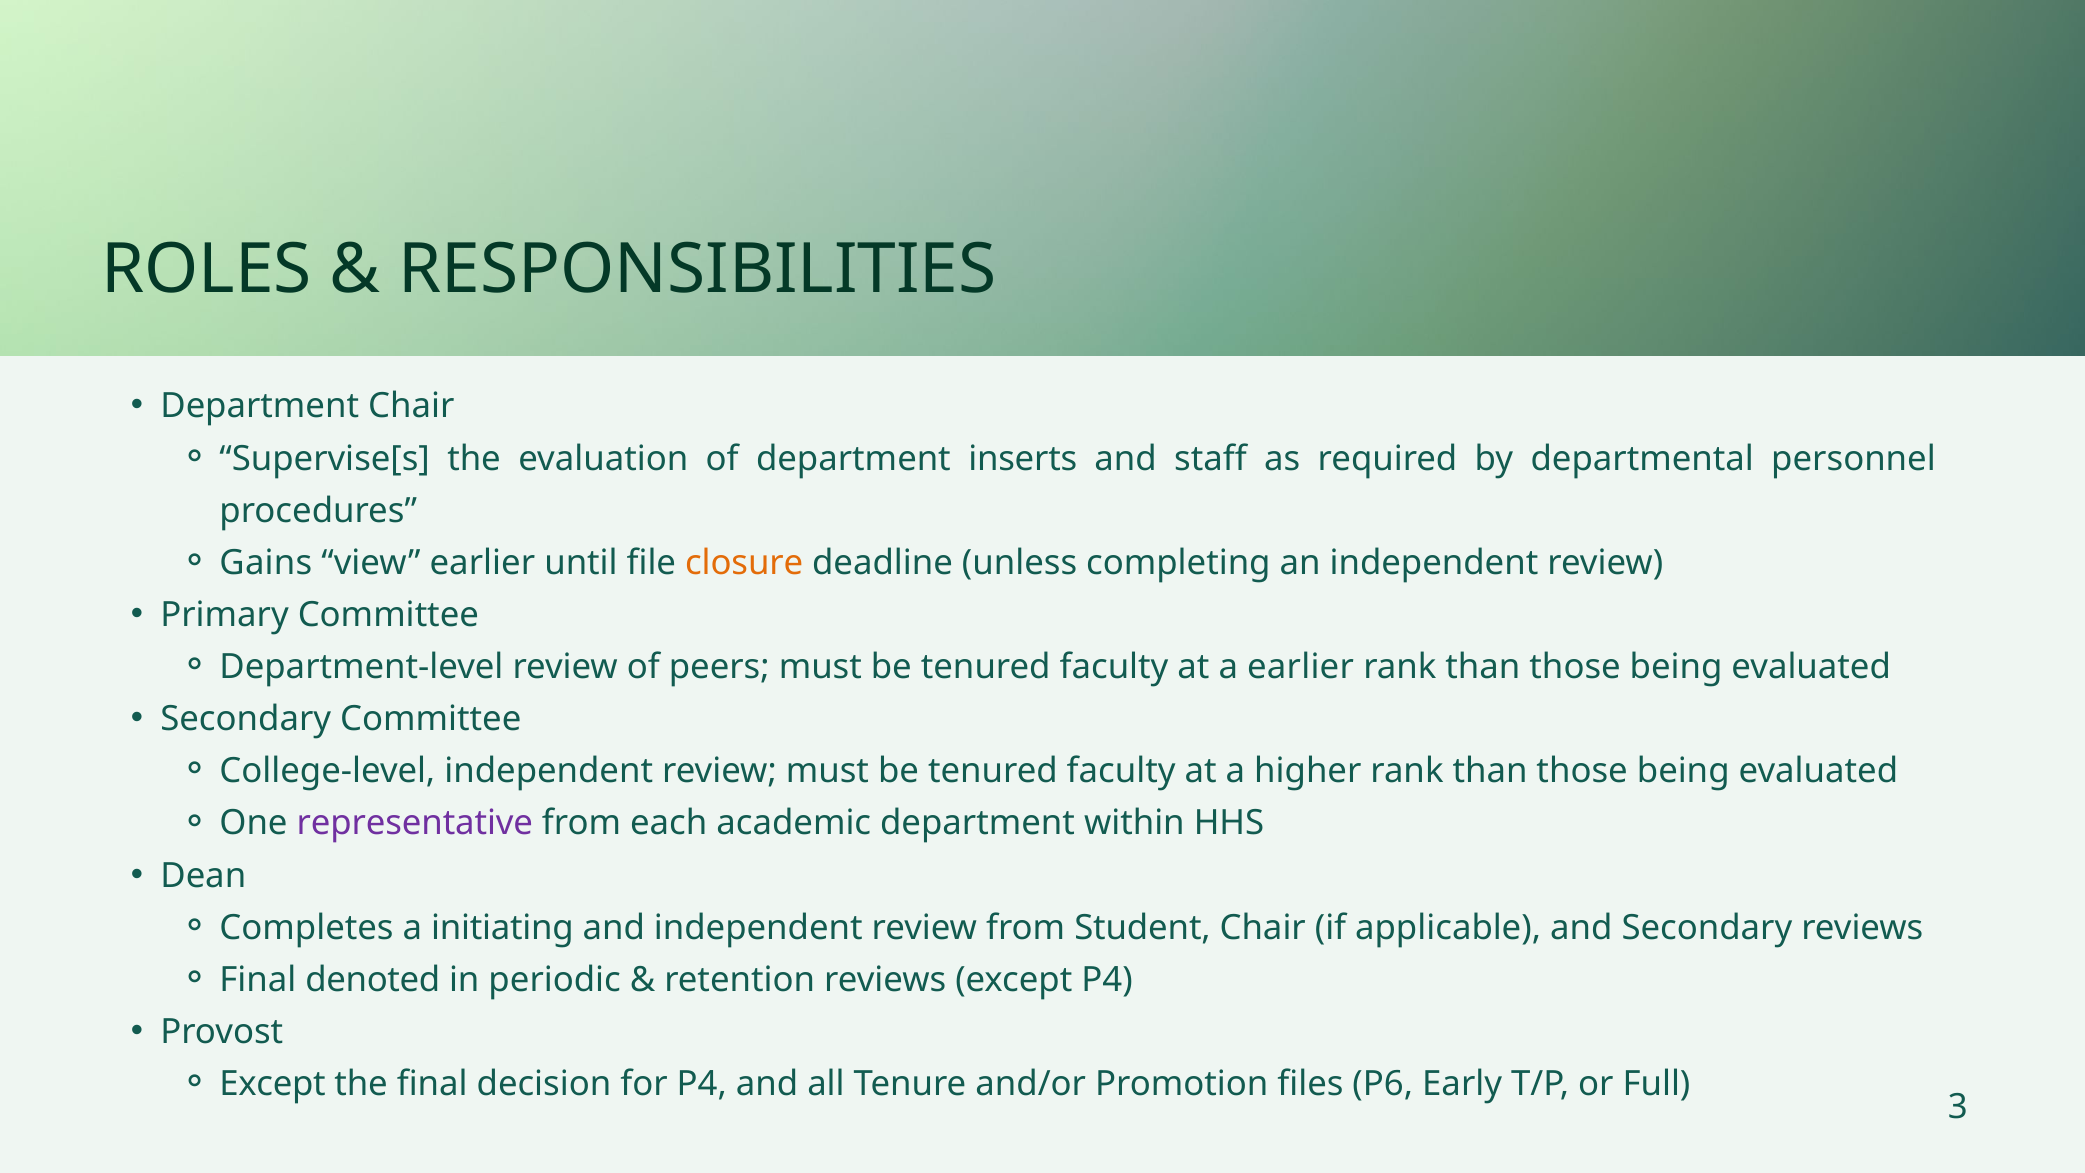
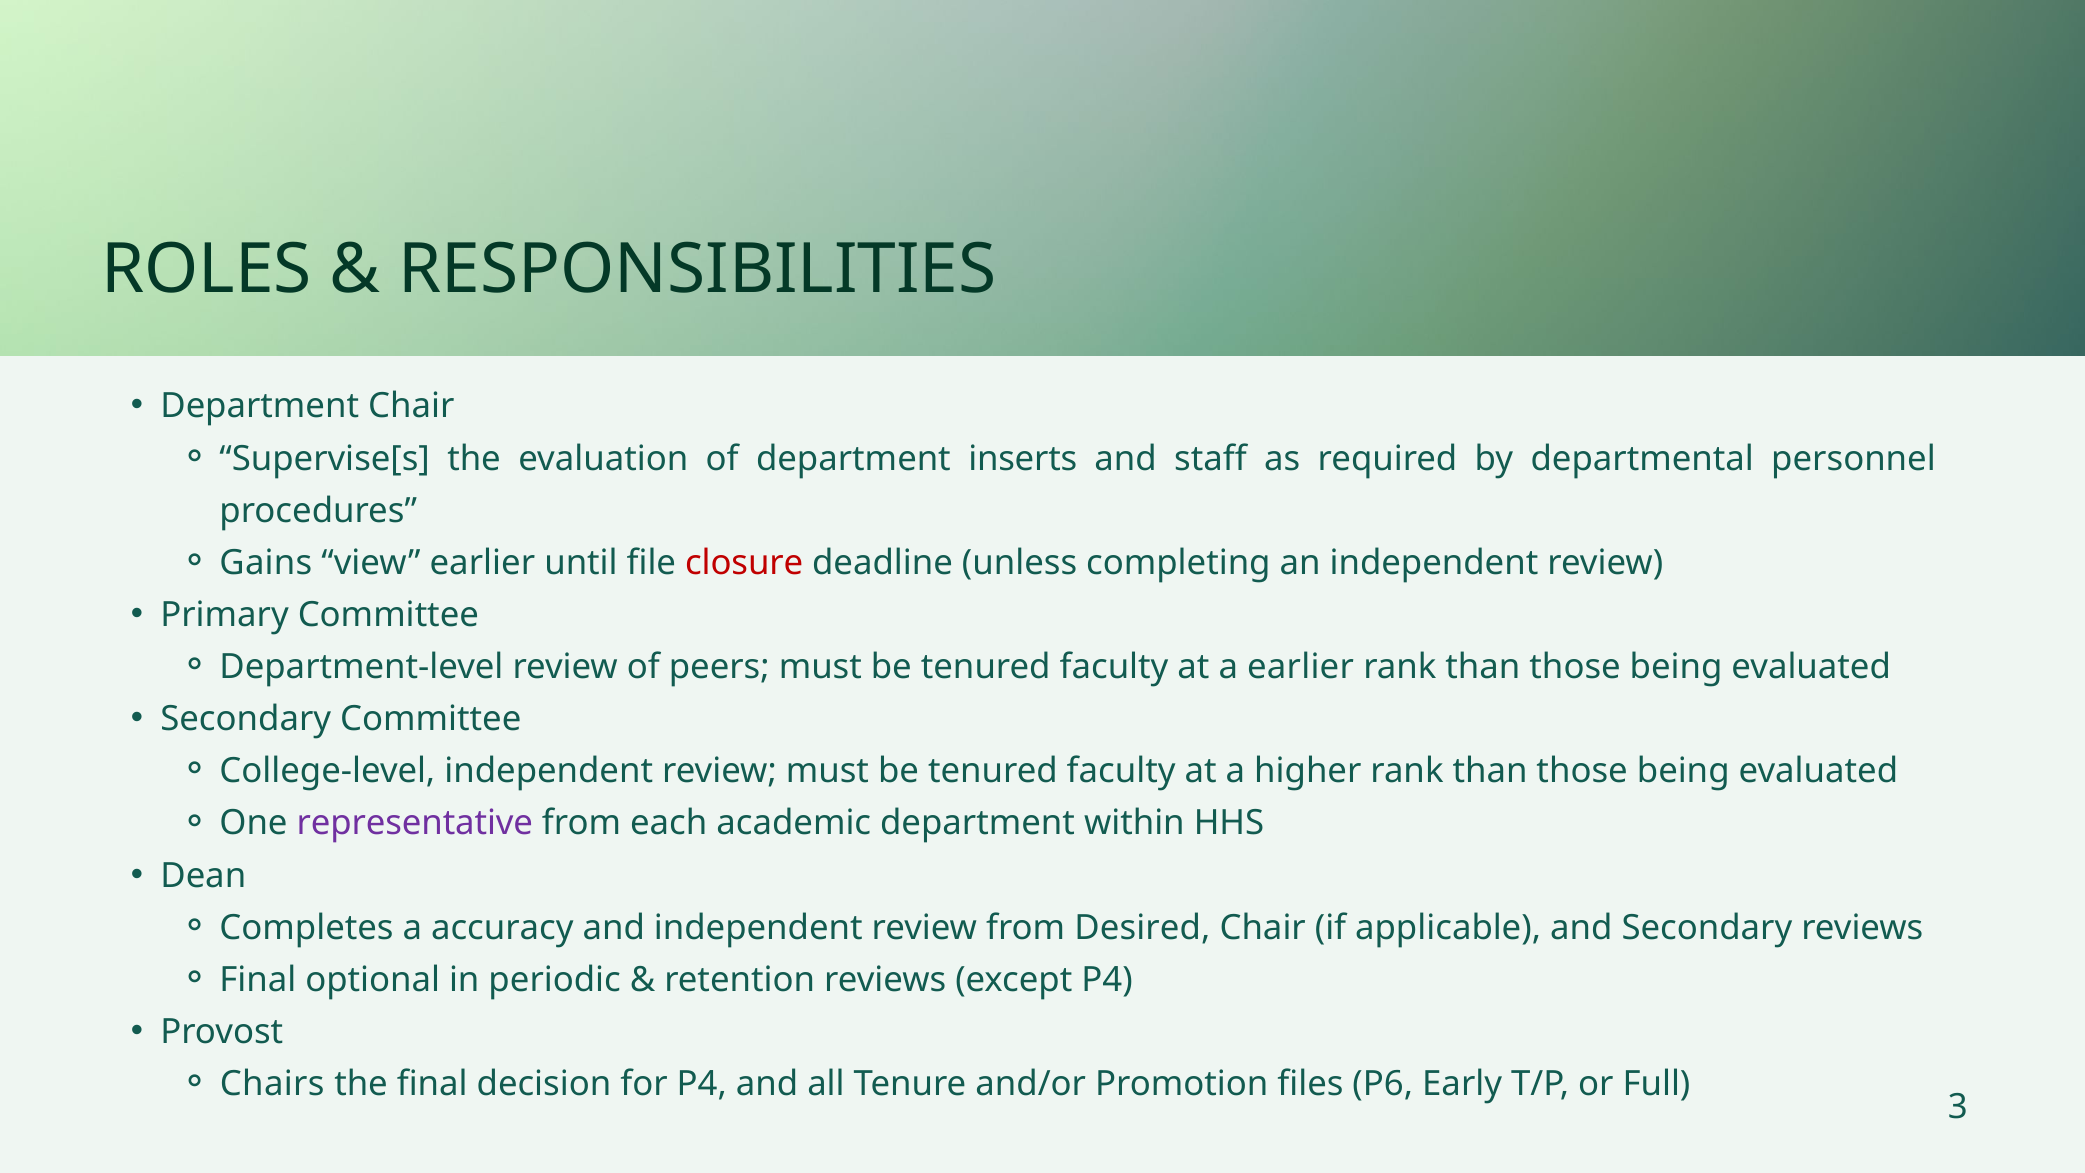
closure colour: orange -> red
initiating: initiating -> accuracy
Student: Student -> Desired
denoted: denoted -> optional
Except at (273, 1084): Except -> Chairs
